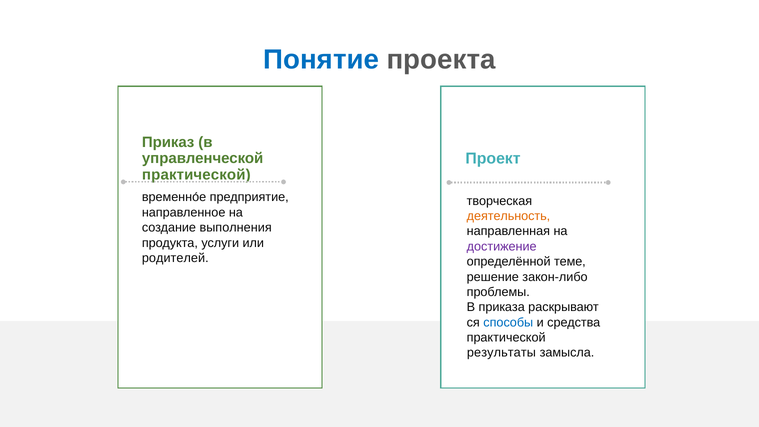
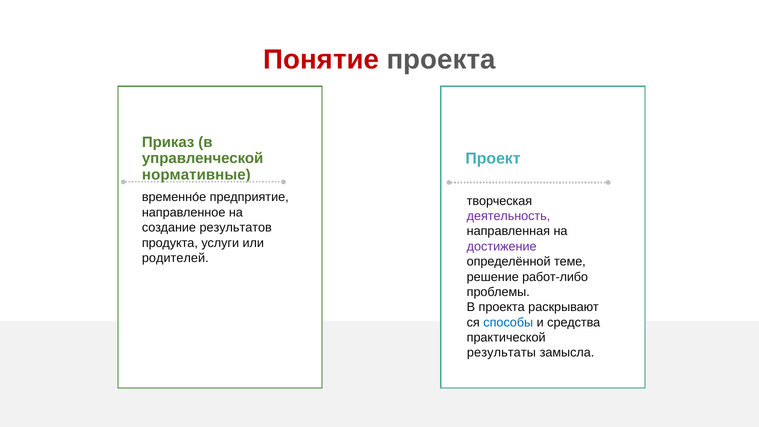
Понятие colour: blue -> red
практической at (196, 175): практической -> нормативные
деятельность colour: orange -> purple
выполнения: выполнения -> результатов
закон-либо: закон-либо -> работ-либо
В приказа: приказа -> проекта
